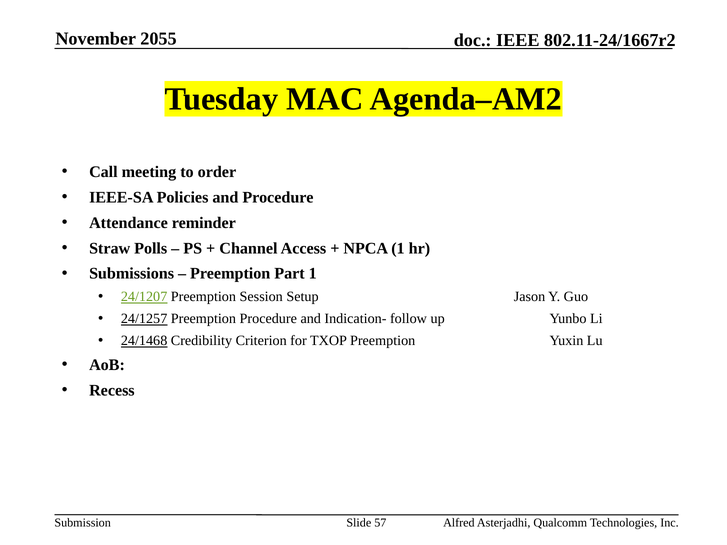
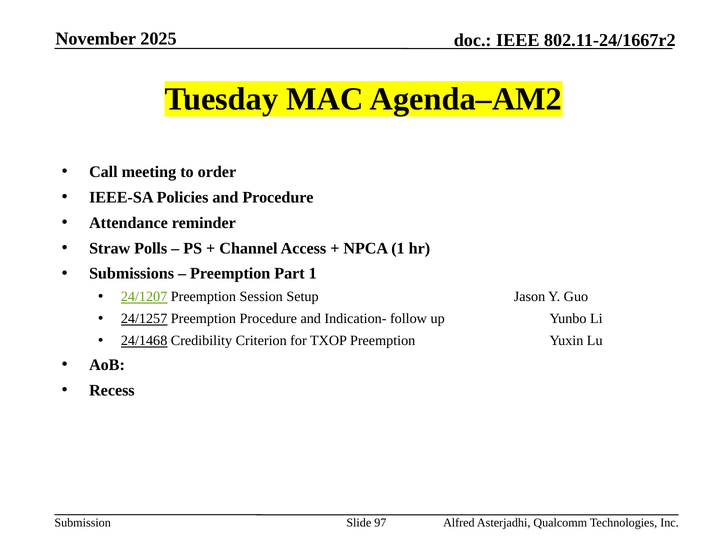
2055: 2055 -> 2025
57: 57 -> 97
